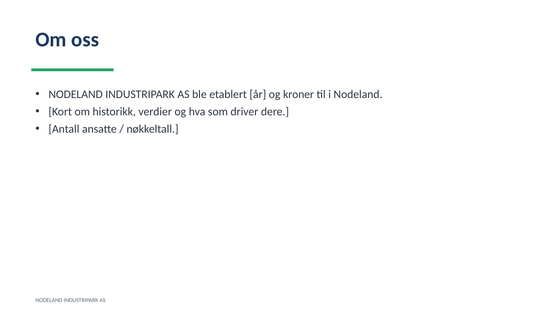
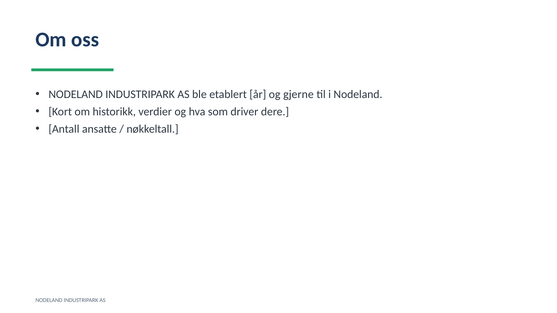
kroner: kroner -> gjerne
